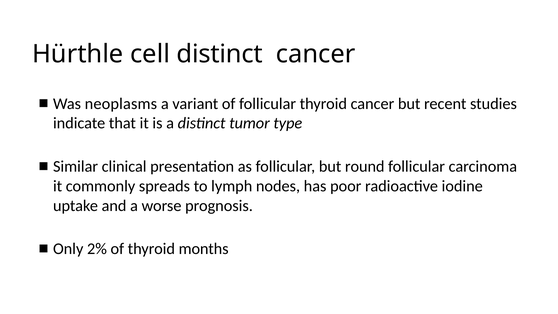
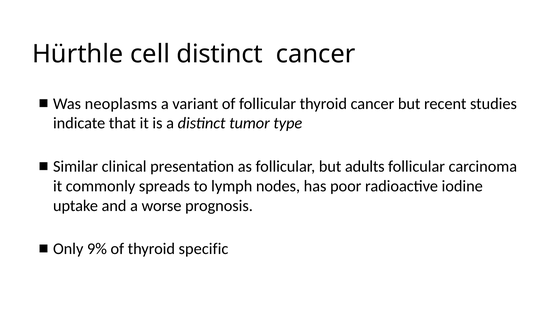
round: round -> adults
2%: 2% -> 9%
months: months -> specific
